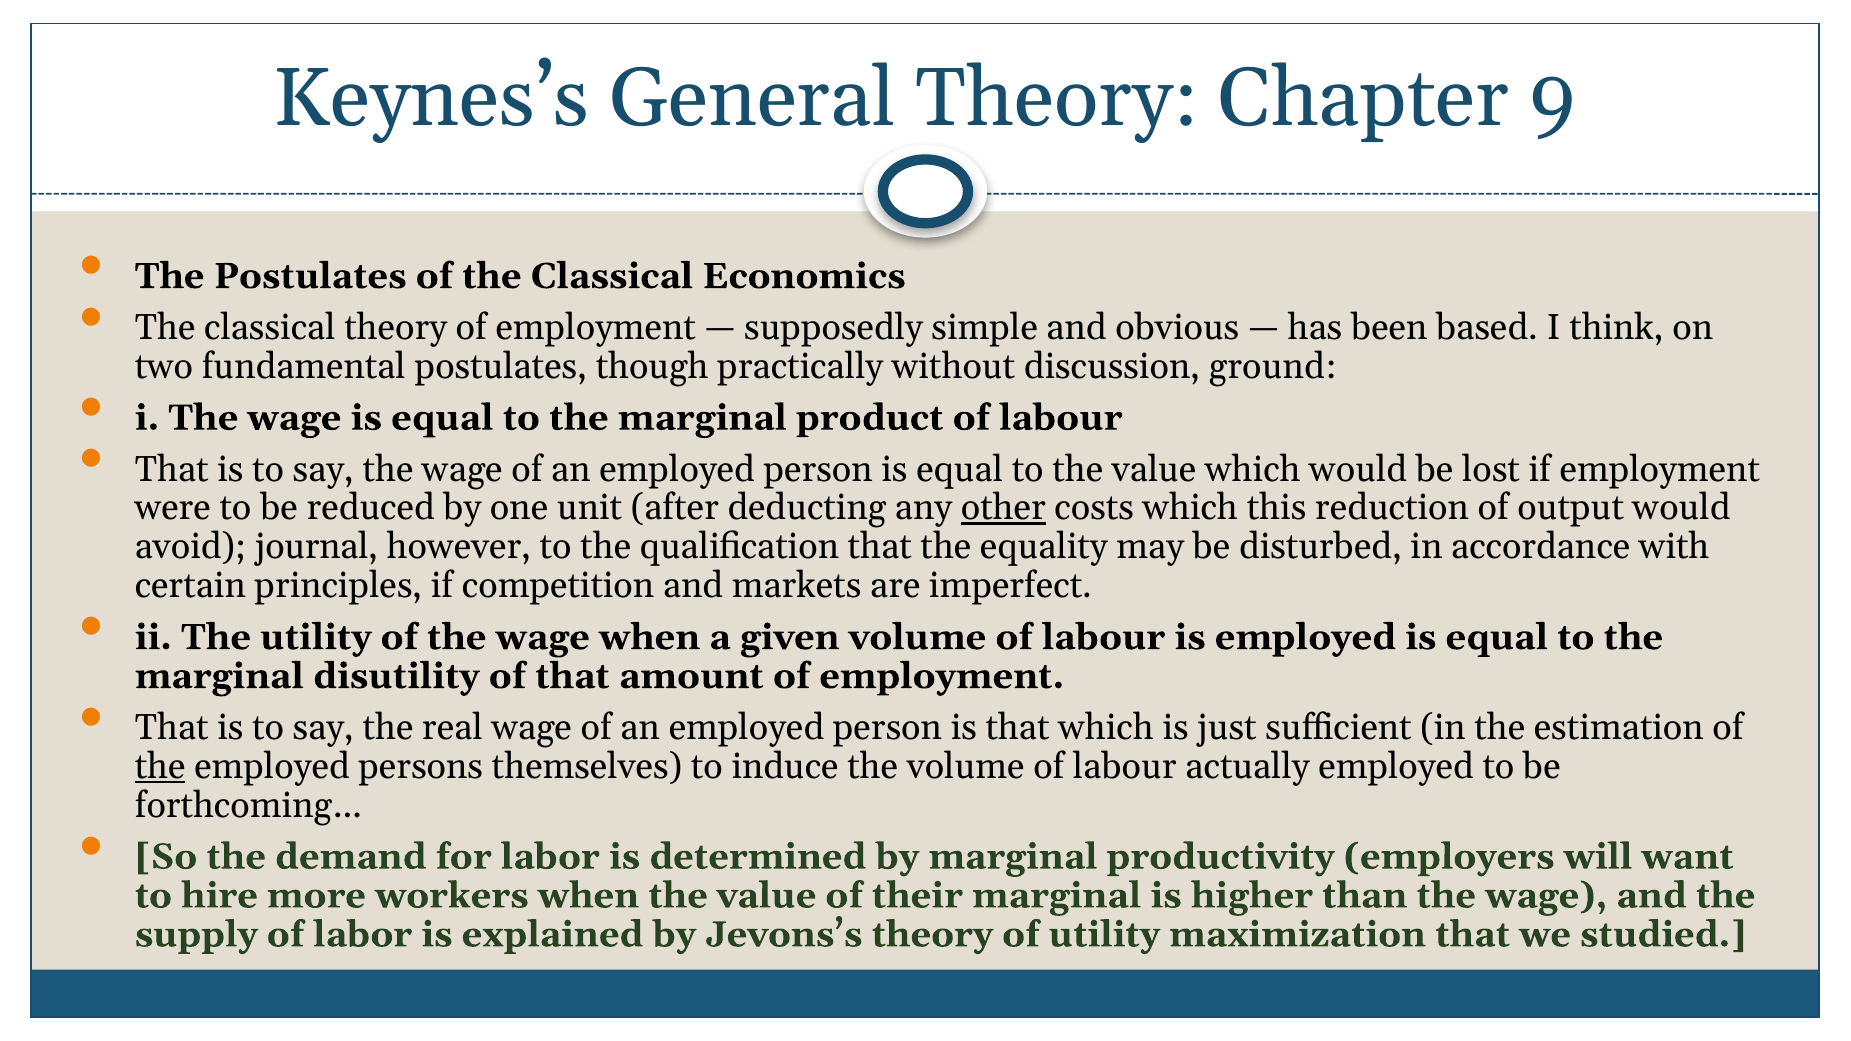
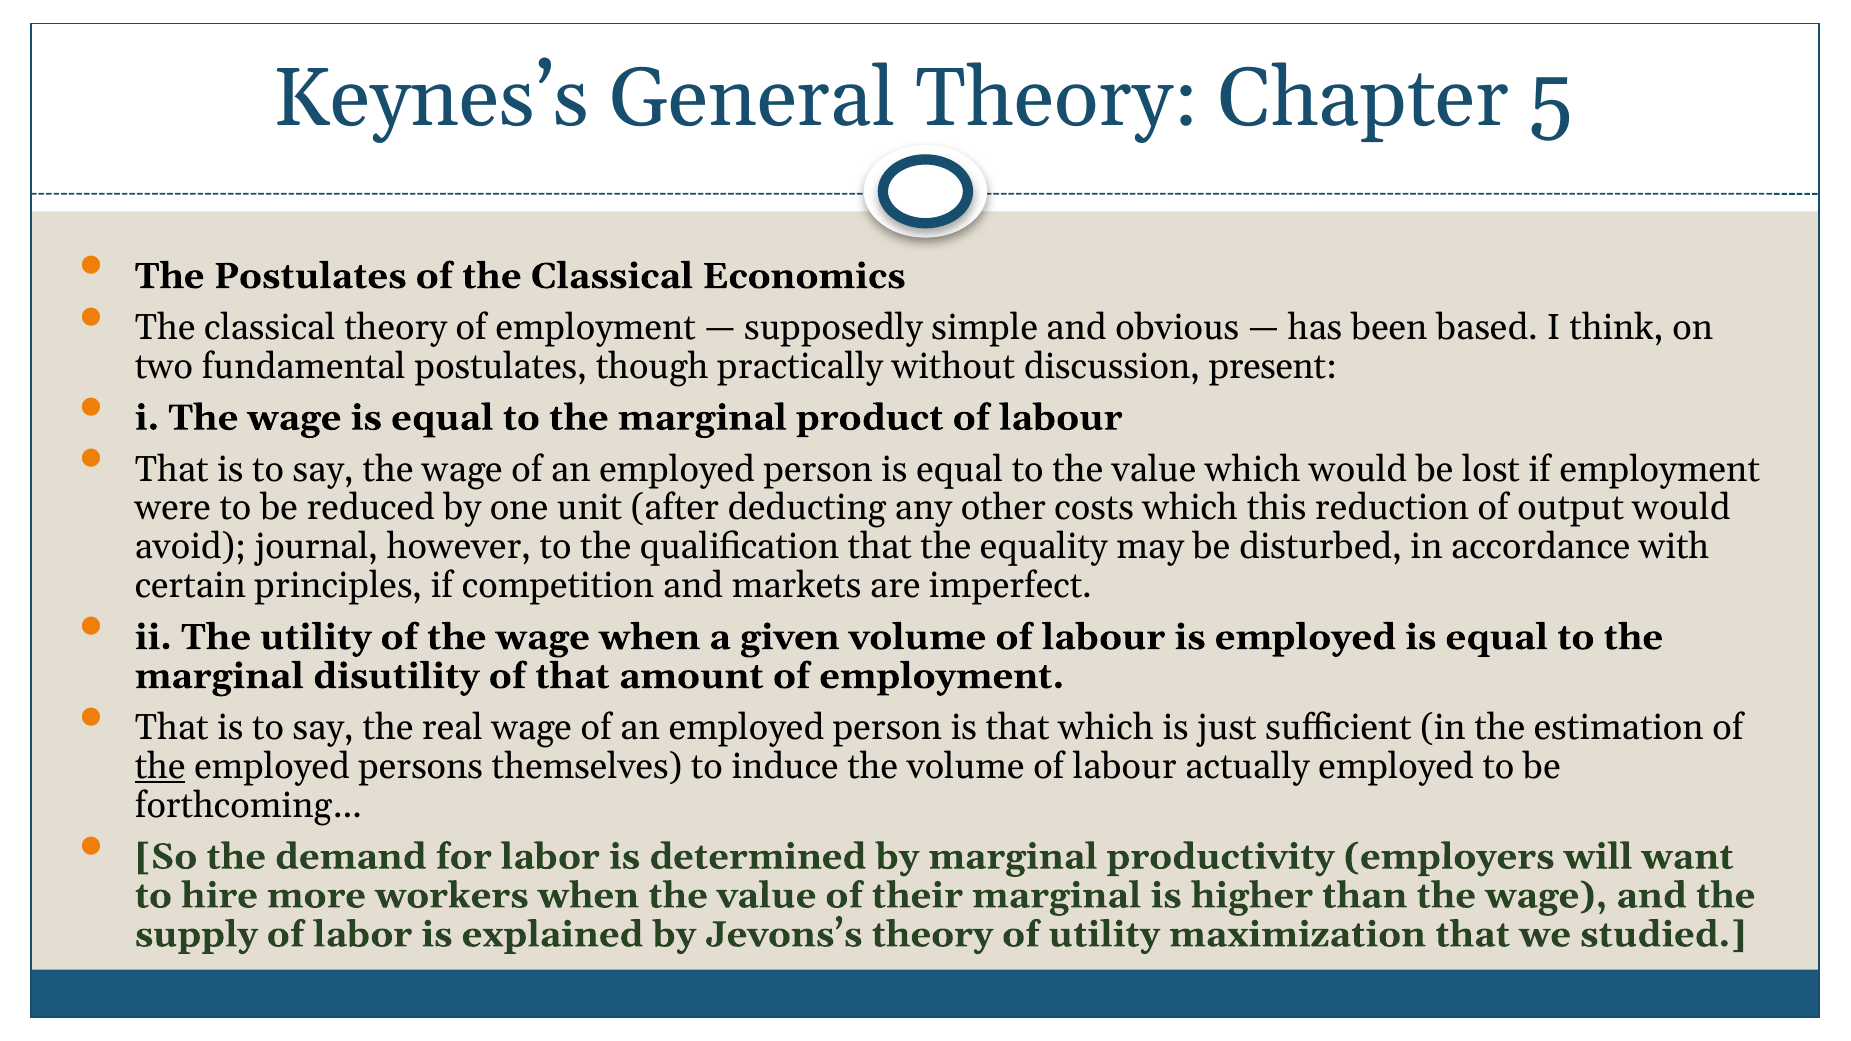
9: 9 -> 5
ground: ground -> present
other underline: present -> none
